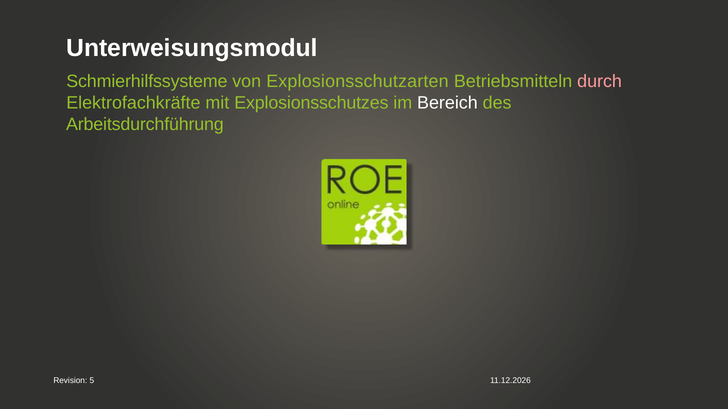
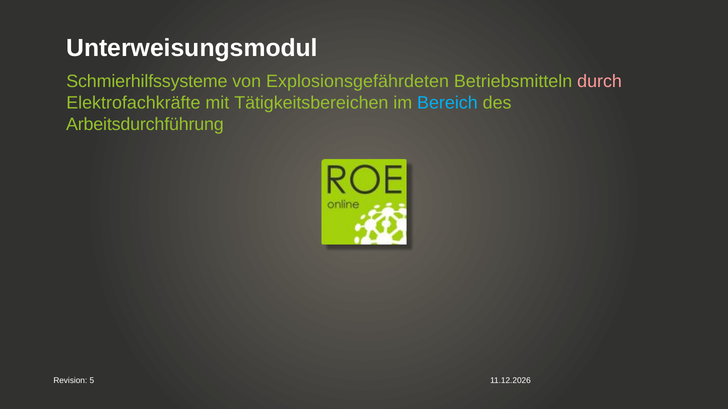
Explosionsschutzarten: Explosionsschutzarten -> Explosionsgefährdeten
Explosionsschutzes: Explosionsschutzes -> Tätigkeitsbereichen
Bereich colour: white -> light blue
